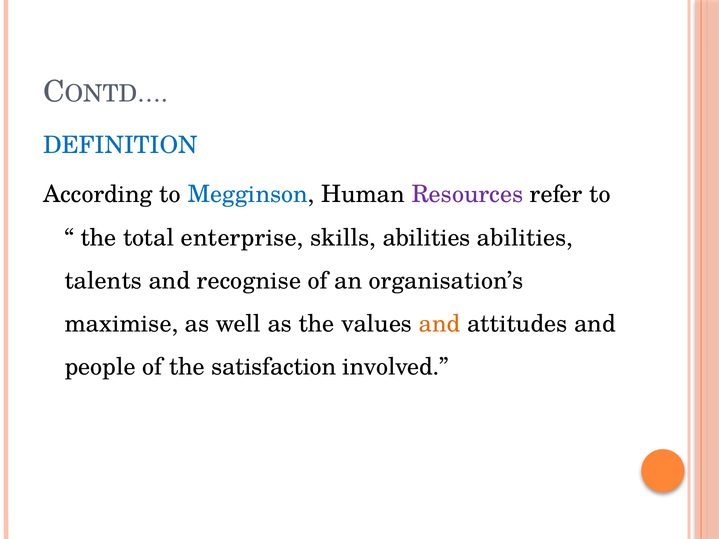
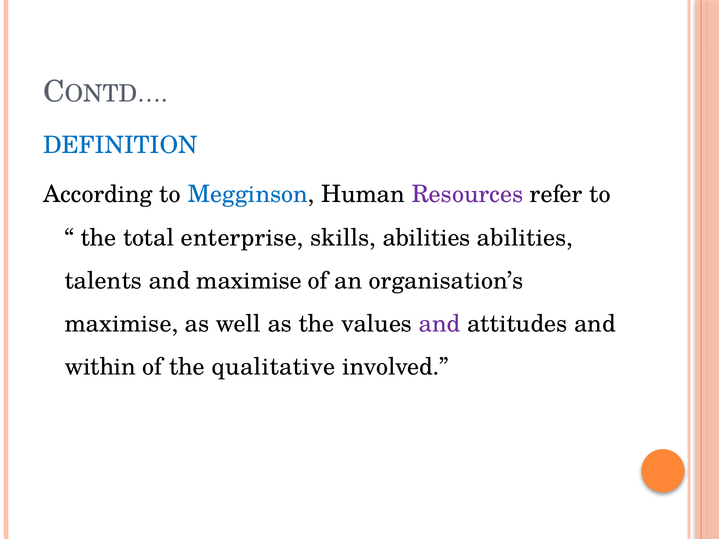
and recognise: recognise -> maximise
and at (440, 324) colour: orange -> purple
people: people -> within
satisfaction: satisfaction -> qualitative
